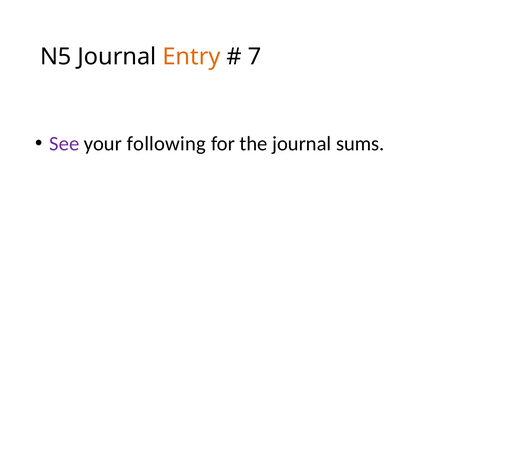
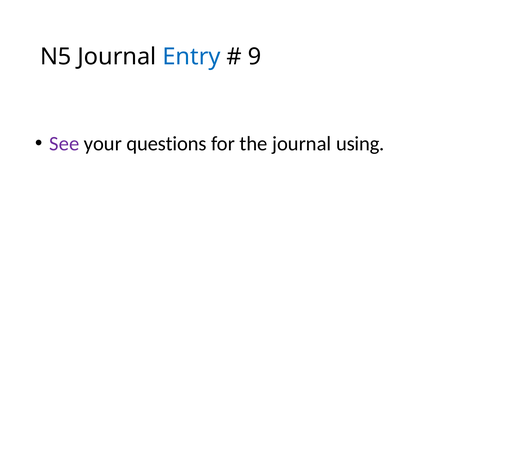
Entry colour: orange -> blue
7: 7 -> 9
following: following -> questions
sums: sums -> using
